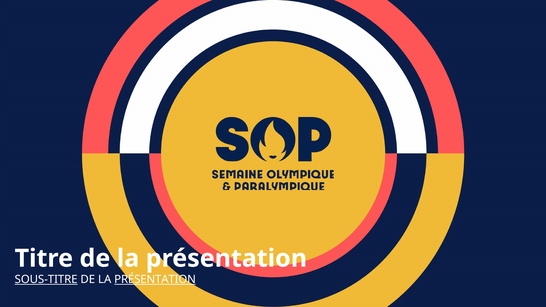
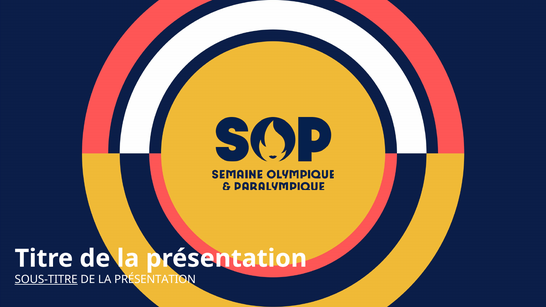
PRÉSENTATION at (155, 280) underline: present -> none
